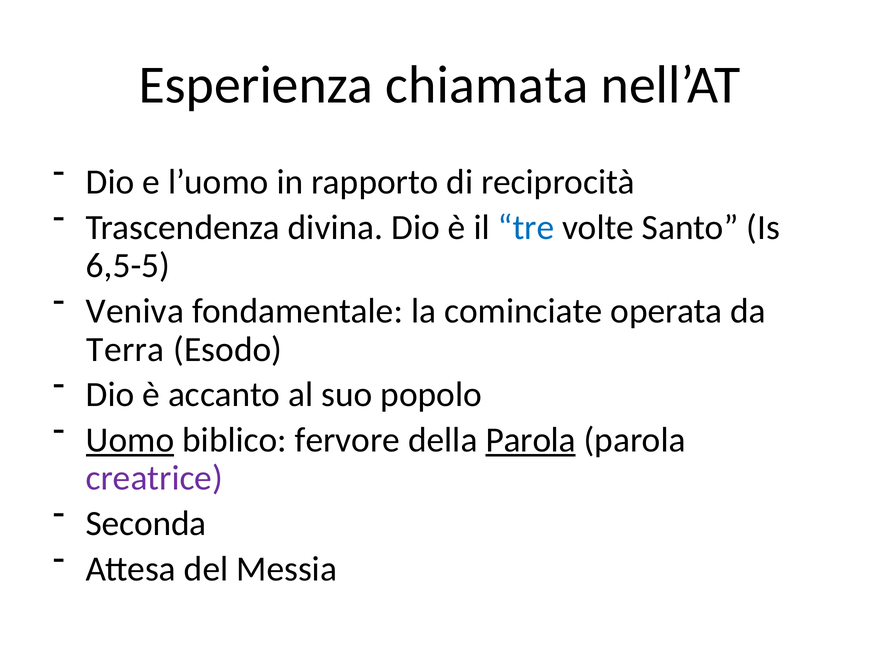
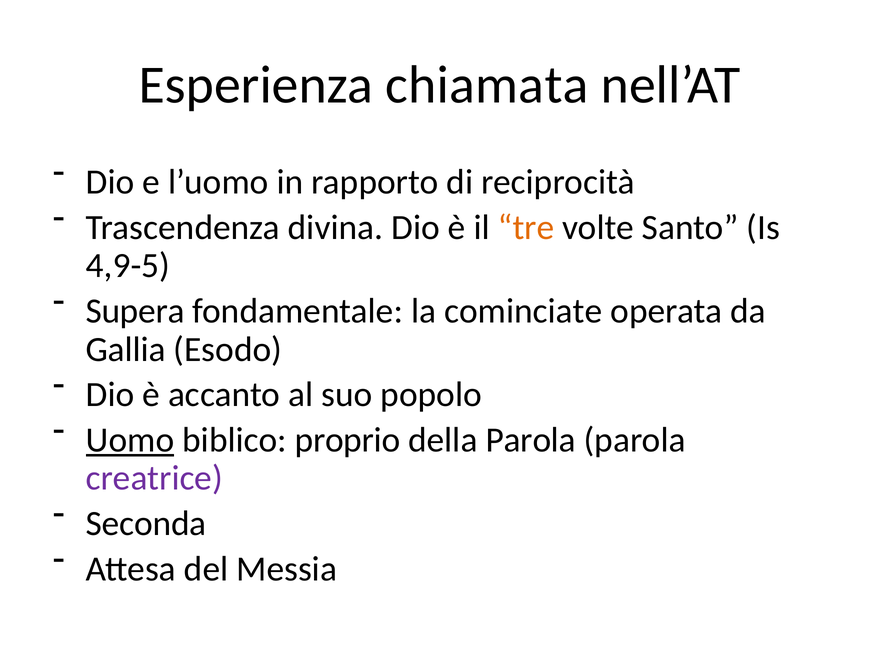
tre colour: blue -> orange
6,5-5: 6,5-5 -> 4,9-5
Veniva: Veniva -> Supera
Terra: Terra -> Gallia
fervore: fervore -> proprio
Parola at (531, 440) underline: present -> none
